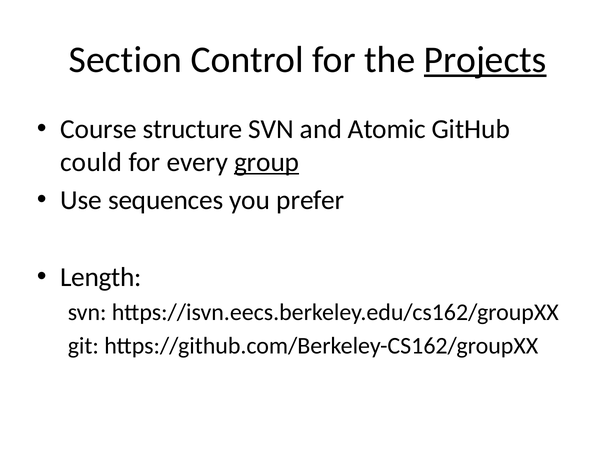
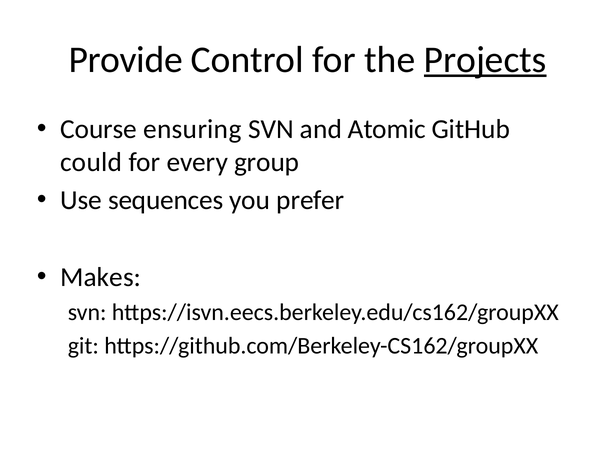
Section: Section -> Provide
structure: structure -> ensuring
group underline: present -> none
Length: Length -> Makes
